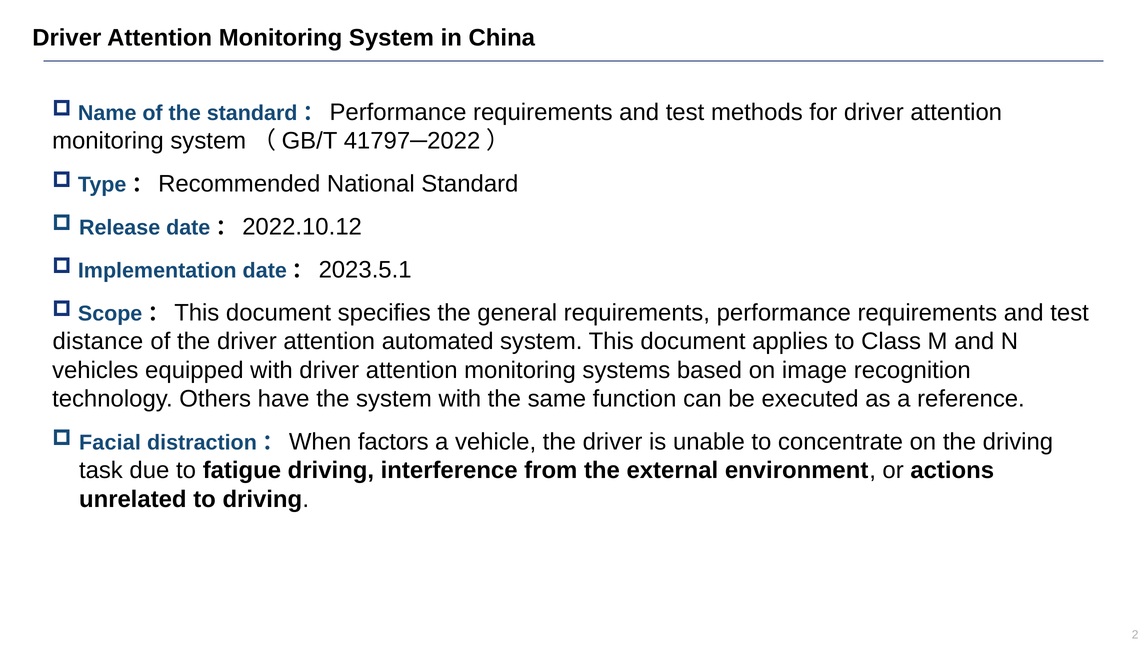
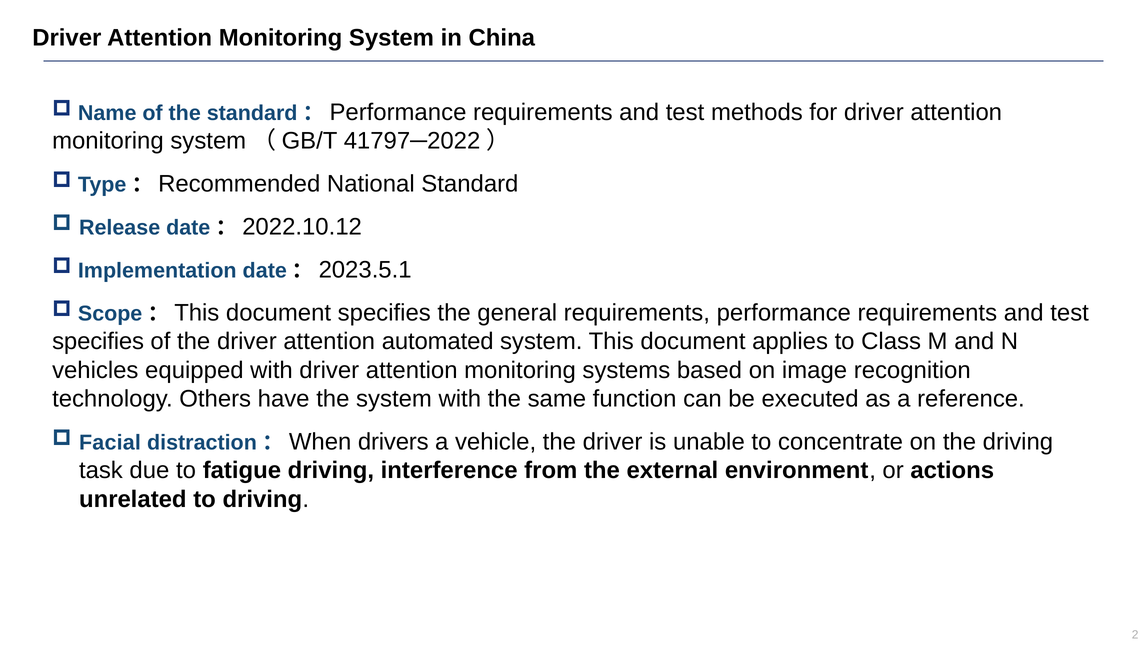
distance at (98, 342): distance -> specifies
factors: factors -> drivers
